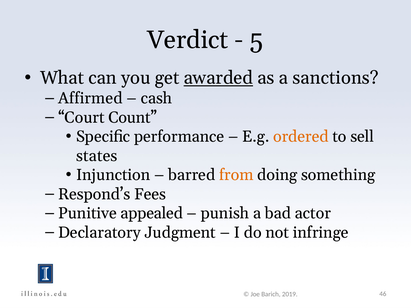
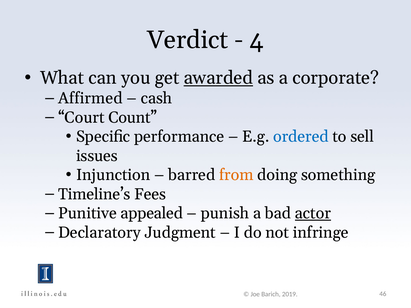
5: 5 -> 4
sanctions: sanctions -> corporate
ordered colour: orange -> blue
states: states -> issues
Respond’s: Respond’s -> Timeline’s
actor underline: none -> present
